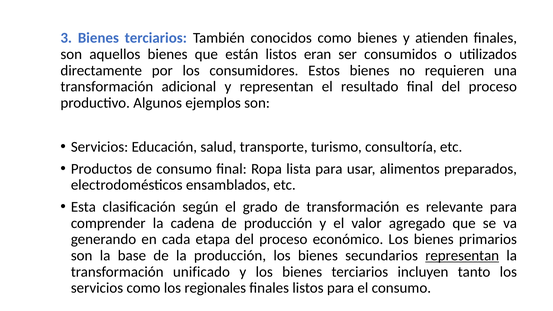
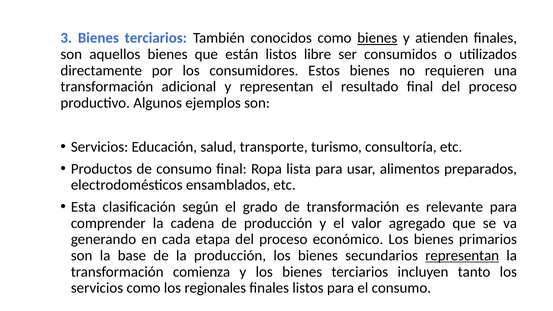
bienes at (377, 38) underline: none -> present
eran: eran -> libre
unificado: unificado -> comienza
